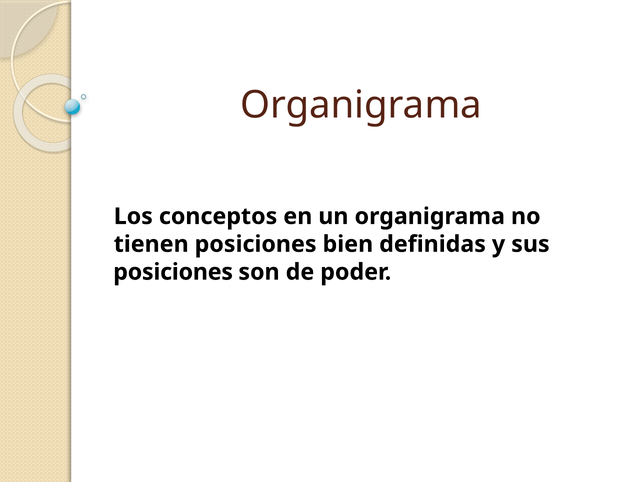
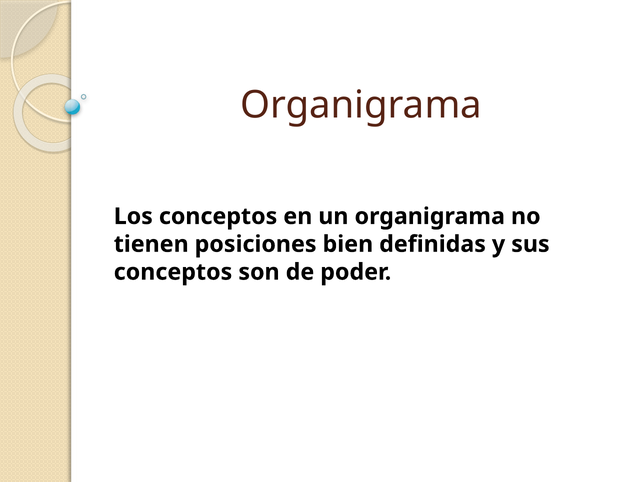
posiciones at (173, 272): posiciones -> conceptos
